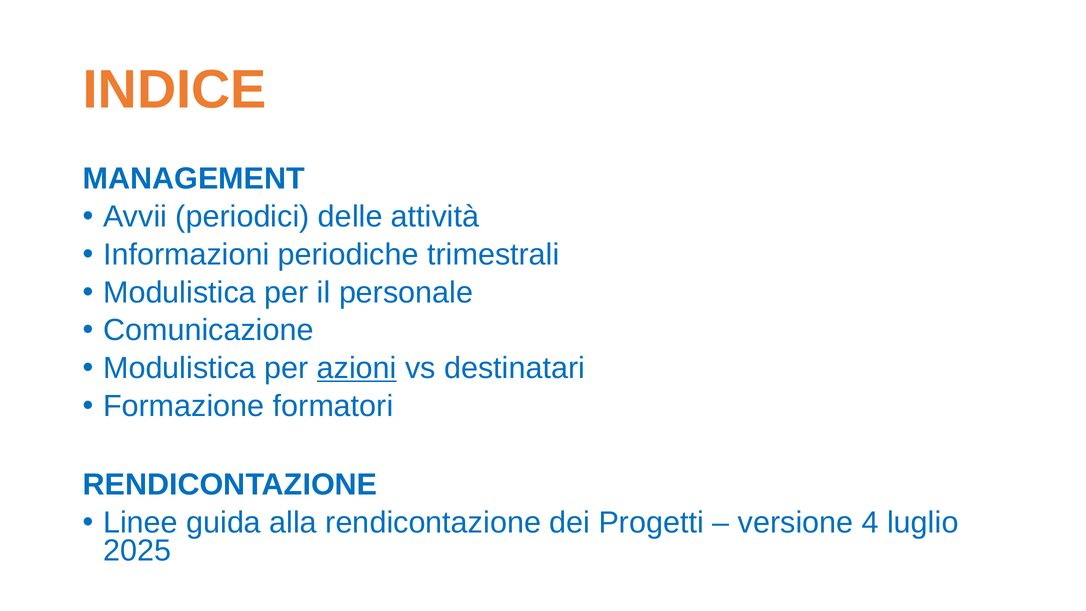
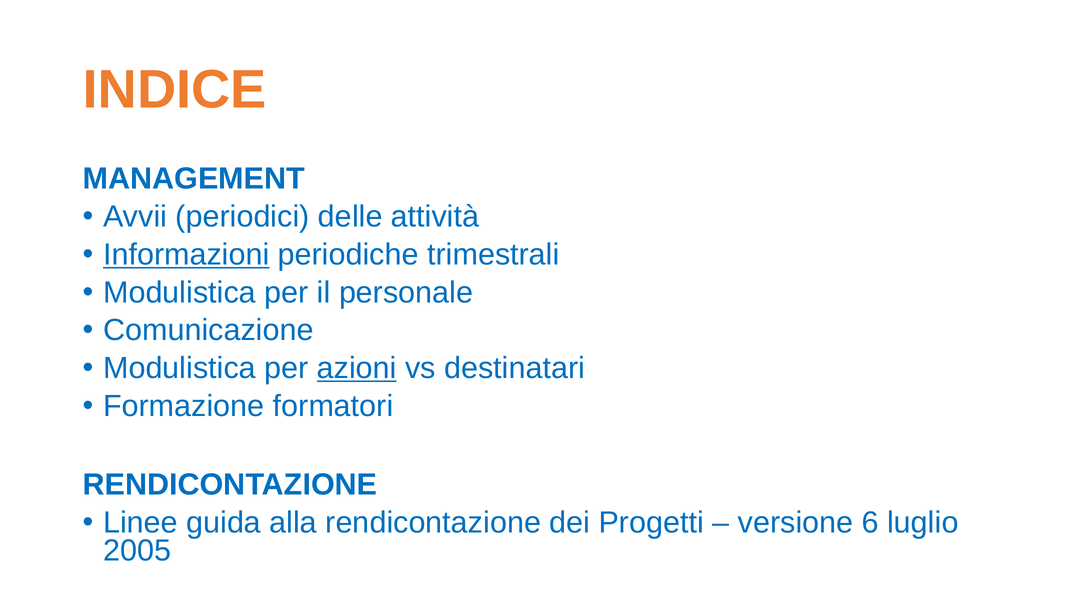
Informazioni underline: none -> present
4: 4 -> 6
2025: 2025 -> 2005
